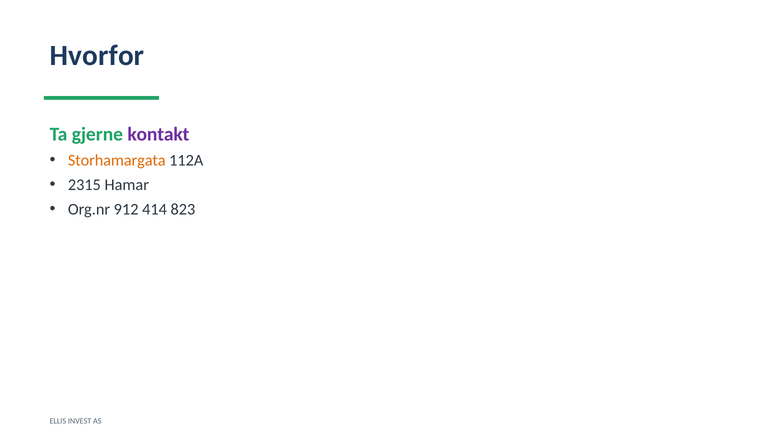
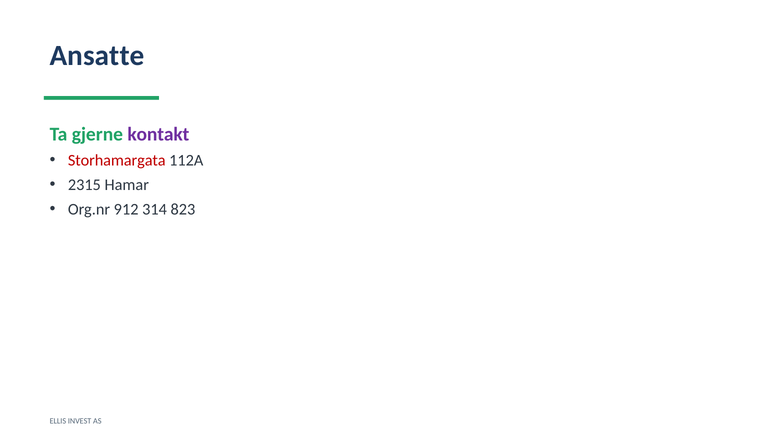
Hvorfor: Hvorfor -> Ansatte
Storhamargata colour: orange -> red
414: 414 -> 314
